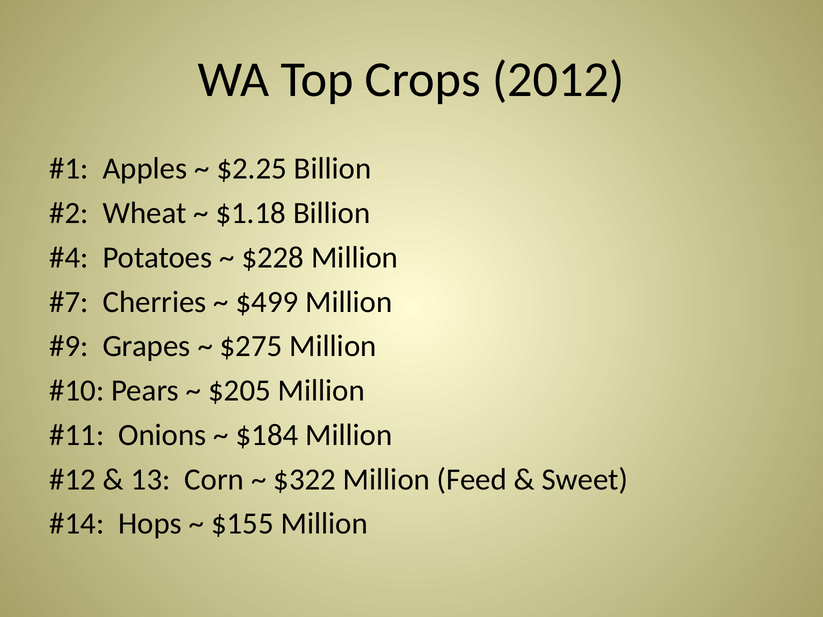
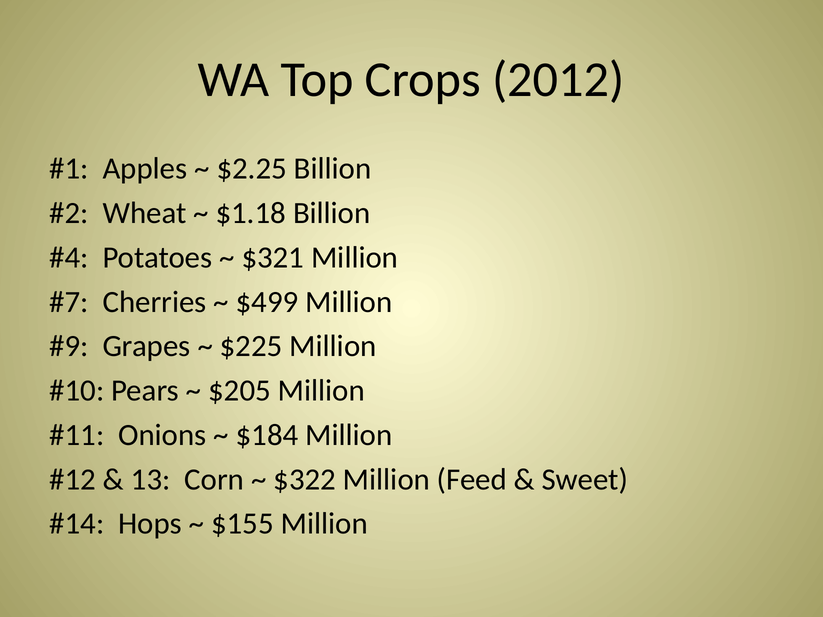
$228: $228 -> $321
$275: $275 -> $225
